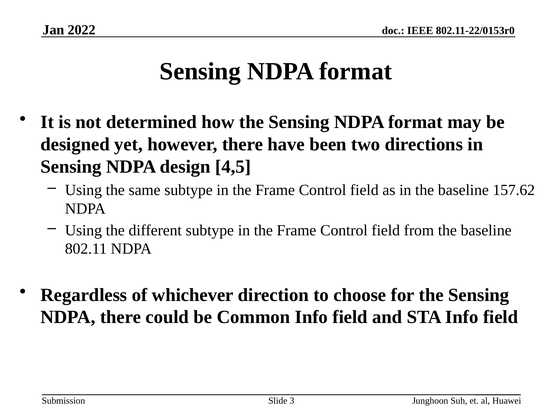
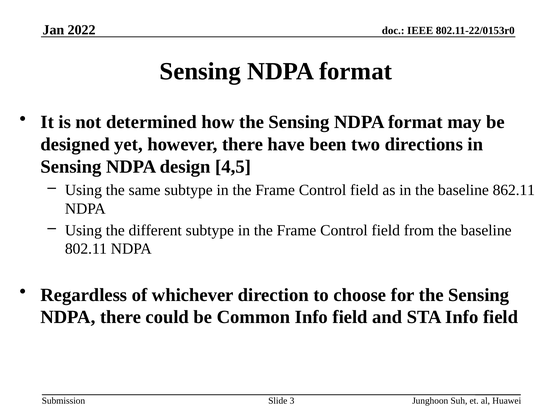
157.62: 157.62 -> 862.11
